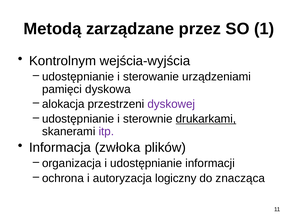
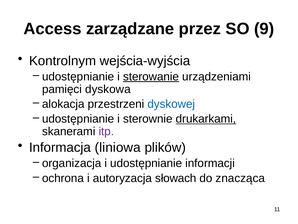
Metodą: Metodą -> Access
1: 1 -> 9
sterowanie underline: none -> present
dyskowej colour: purple -> blue
zwłoka: zwłoka -> liniowa
logiczny: logiczny -> słowach
